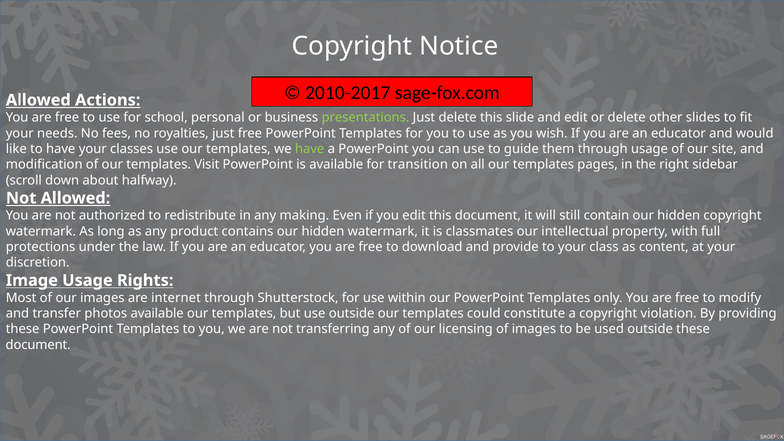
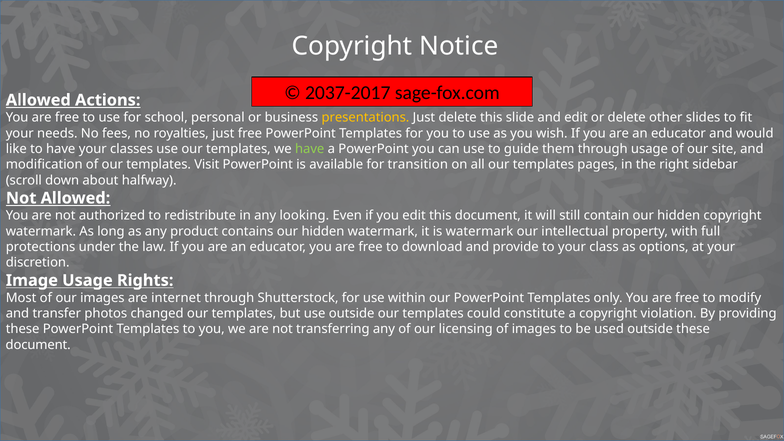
2010-2017: 2010-2017 -> 2037-2017
presentations colour: light green -> yellow
making: making -> looking
is classmates: classmates -> watermark
content: content -> options
photos available: available -> changed
